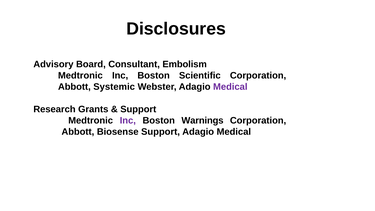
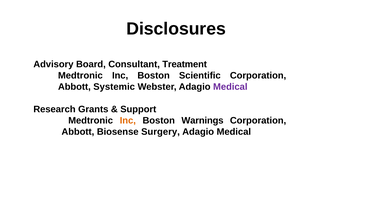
Embolism: Embolism -> Treatment
Inc at (128, 121) colour: purple -> orange
Biosense Support: Support -> Surgery
